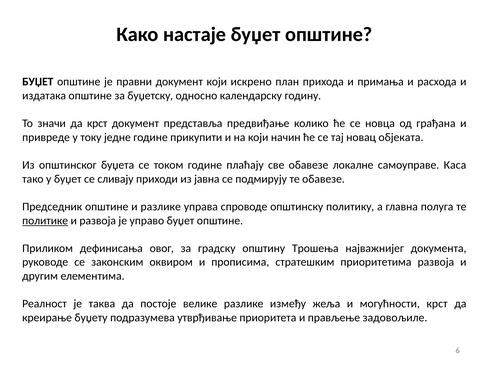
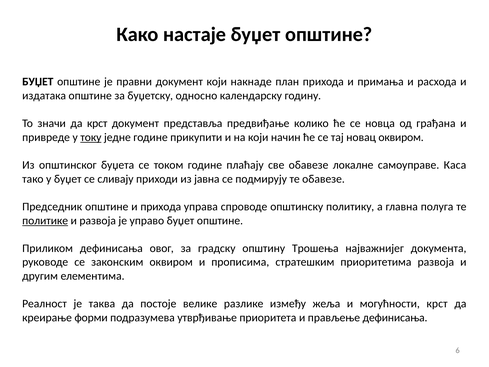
искрено: искрено -> накнаде
току underline: none -> present
новац објеката: објеката -> оквиром
и разлике: разлике -> прихода
буџету: буџету -> форми
прављење задовољиле: задовољиле -> дефинисања
